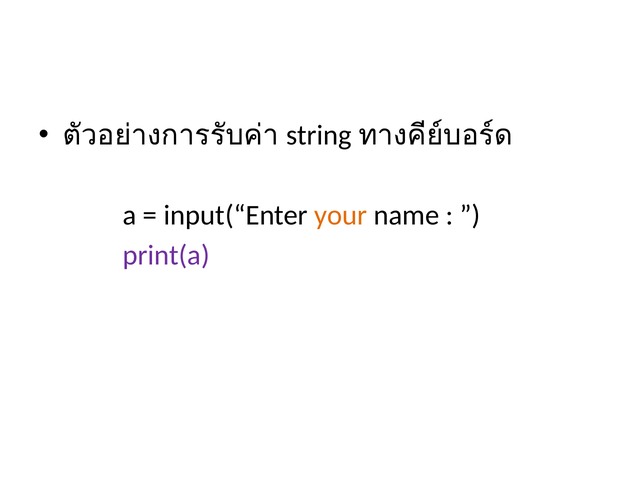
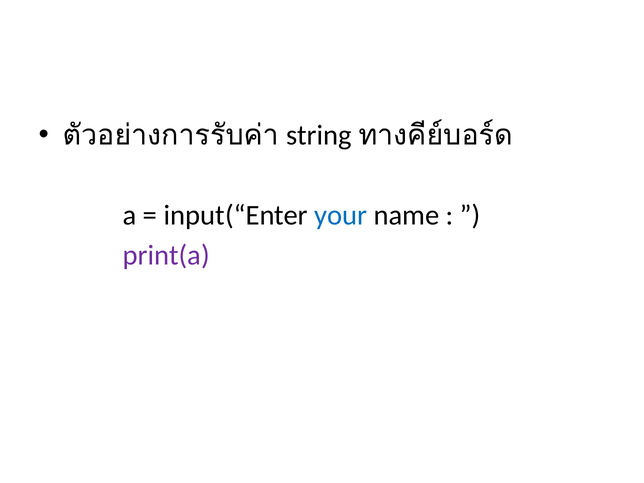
your colour: orange -> blue
